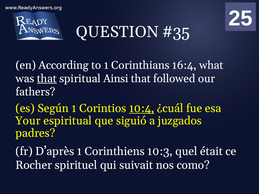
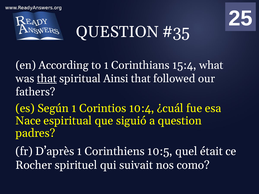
16:4: 16:4 -> 15:4
10:4 underline: present -> none
Your: Your -> Nace
a juzgados: juzgados -> question
10:3: 10:3 -> 10:5
